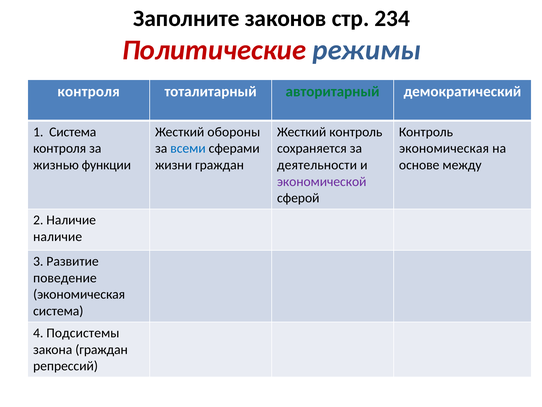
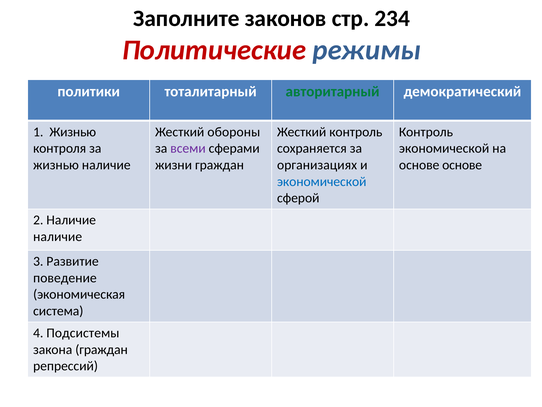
контроля at (89, 92): контроля -> политики
1 Система: Система -> Жизнью
всеми colour: blue -> purple
экономическая at (444, 148): экономическая -> экономической
жизнью функции: функции -> наличие
деятельности: деятельности -> организациях
основе между: между -> основе
экономической at (322, 181) colour: purple -> blue
